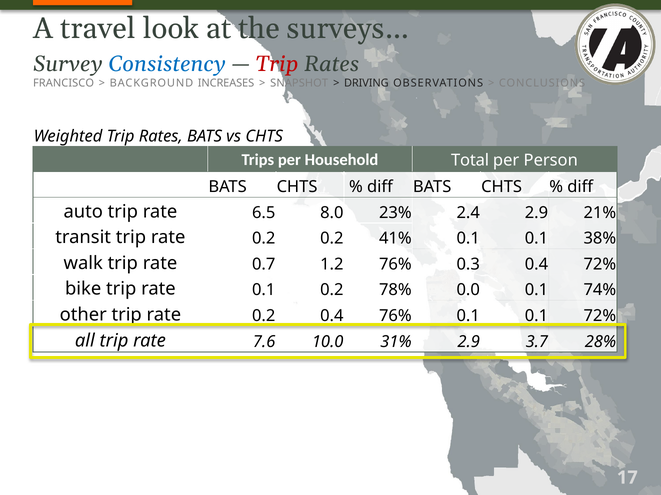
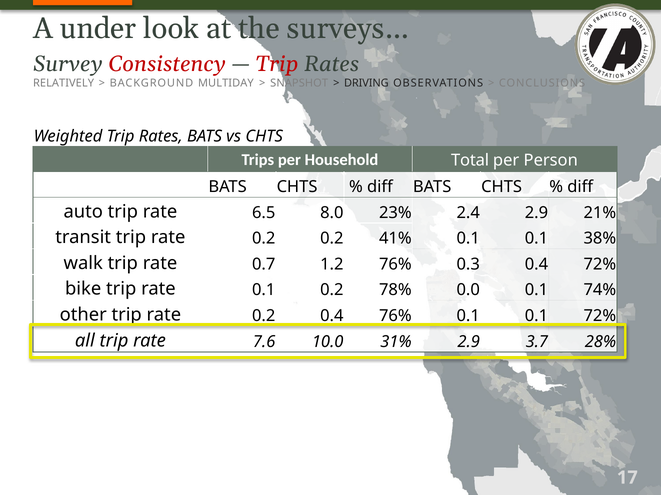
travel: travel -> under
Consistency colour: blue -> red
FRANCISCO: FRANCISCO -> RELATIVELY
INCREASES: INCREASES -> MULTIDAY
